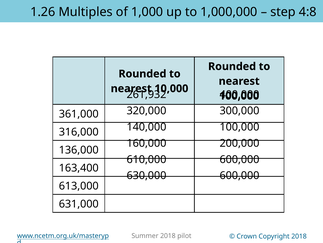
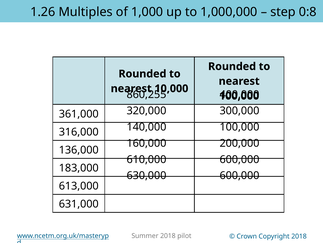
4:8: 4:8 -> 0:8
261,932: 261,932 -> 860,255
163,400: 163,400 -> 183,000
